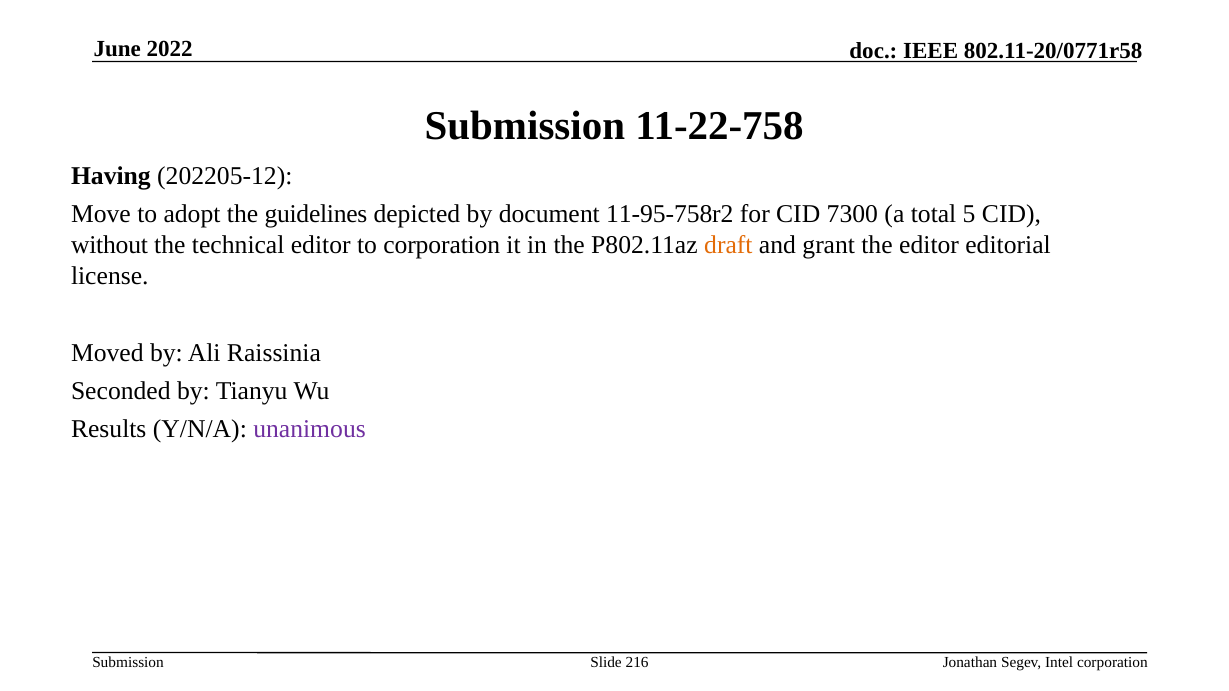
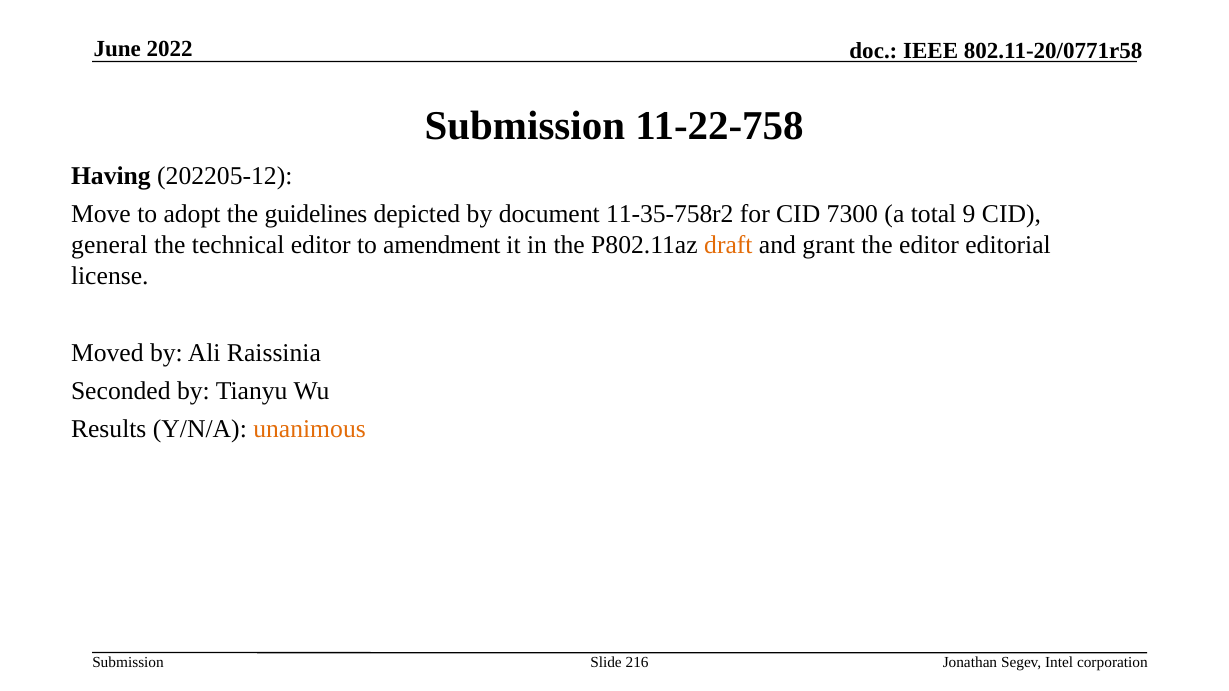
11-95-758r2: 11-95-758r2 -> 11-35-758r2
5: 5 -> 9
without: without -> general
to corporation: corporation -> amendment
unanimous colour: purple -> orange
